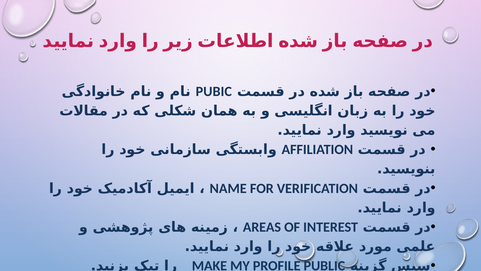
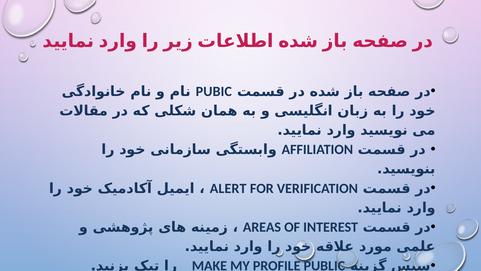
NAME: NAME -> ALERT
